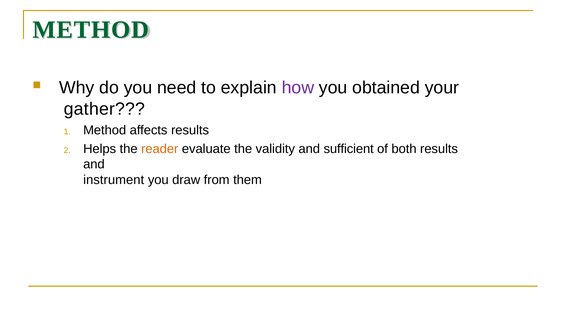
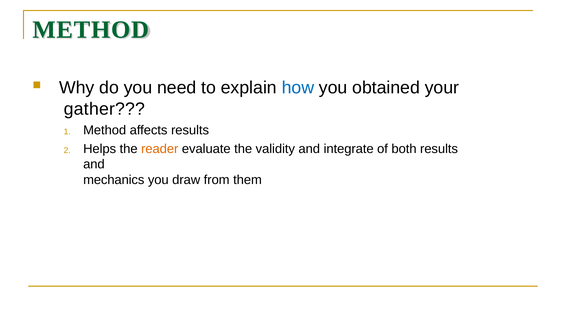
how colour: purple -> blue
sufficient: sufficient -> integrate
instrument: instrument -> mechanics
